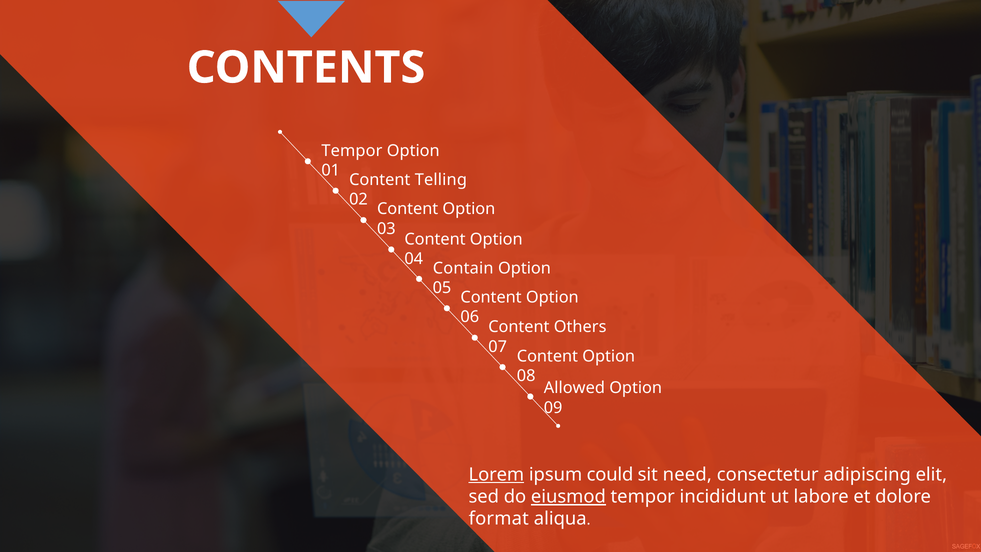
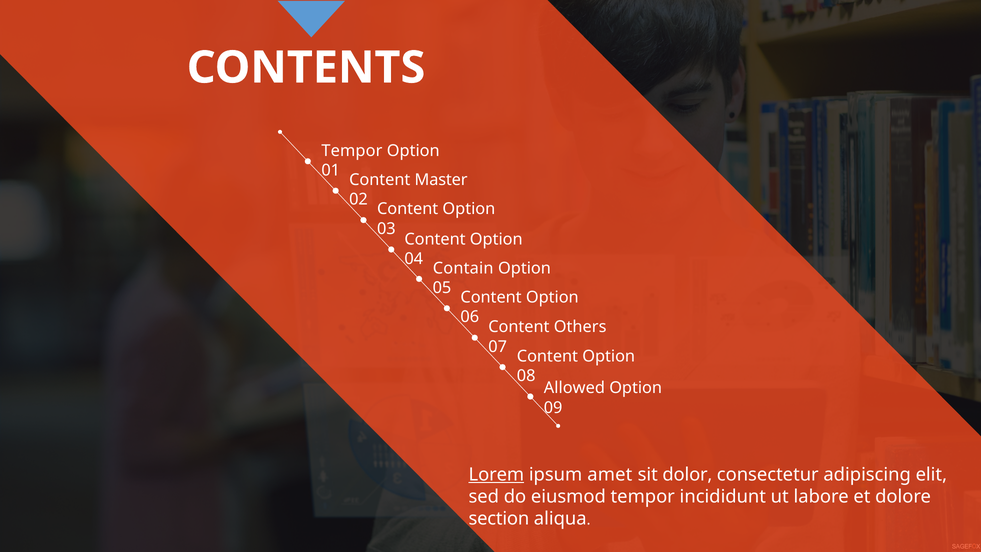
Telling: Telling -> Master
could: could -> amet
need: need -> dolor
eiusmod underline: present -> none
format: format -> section
